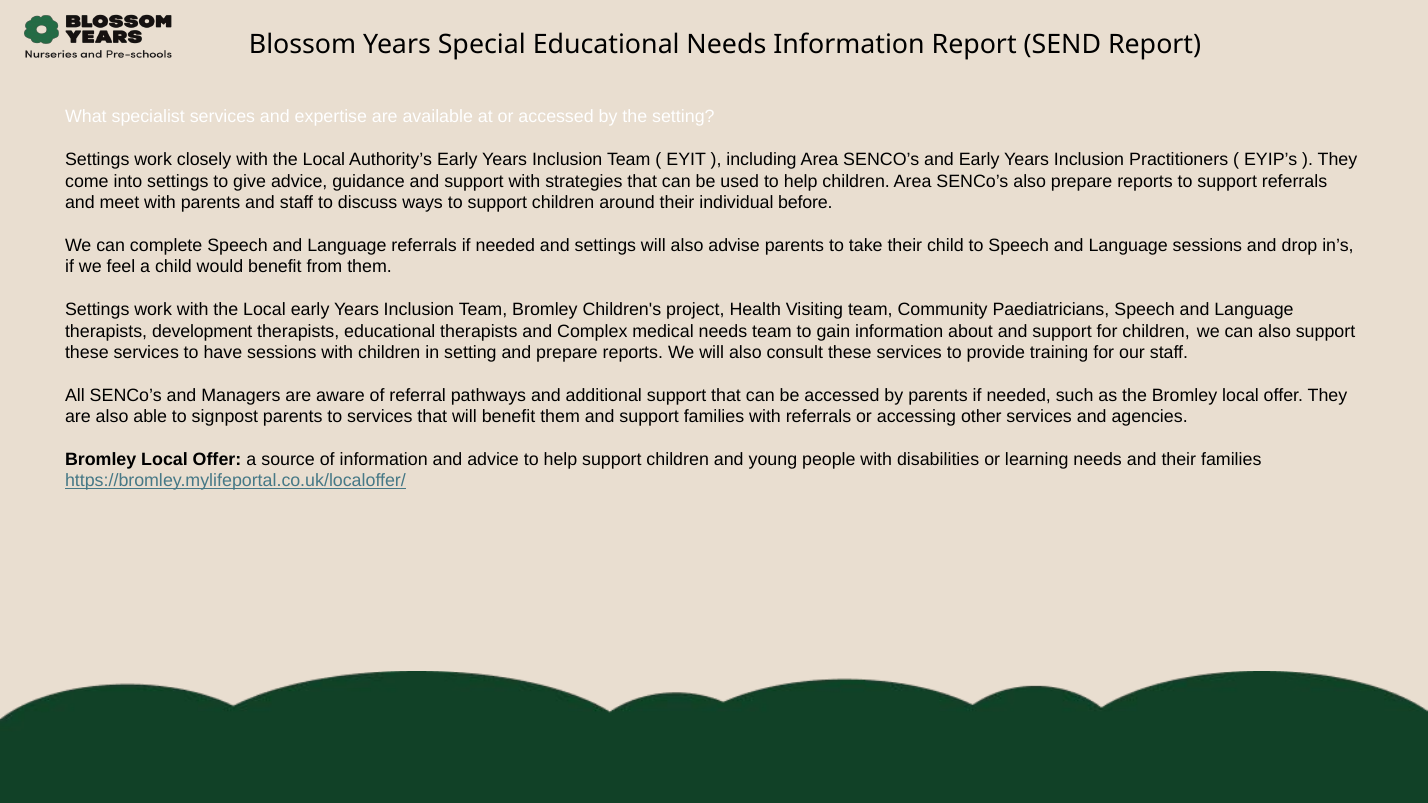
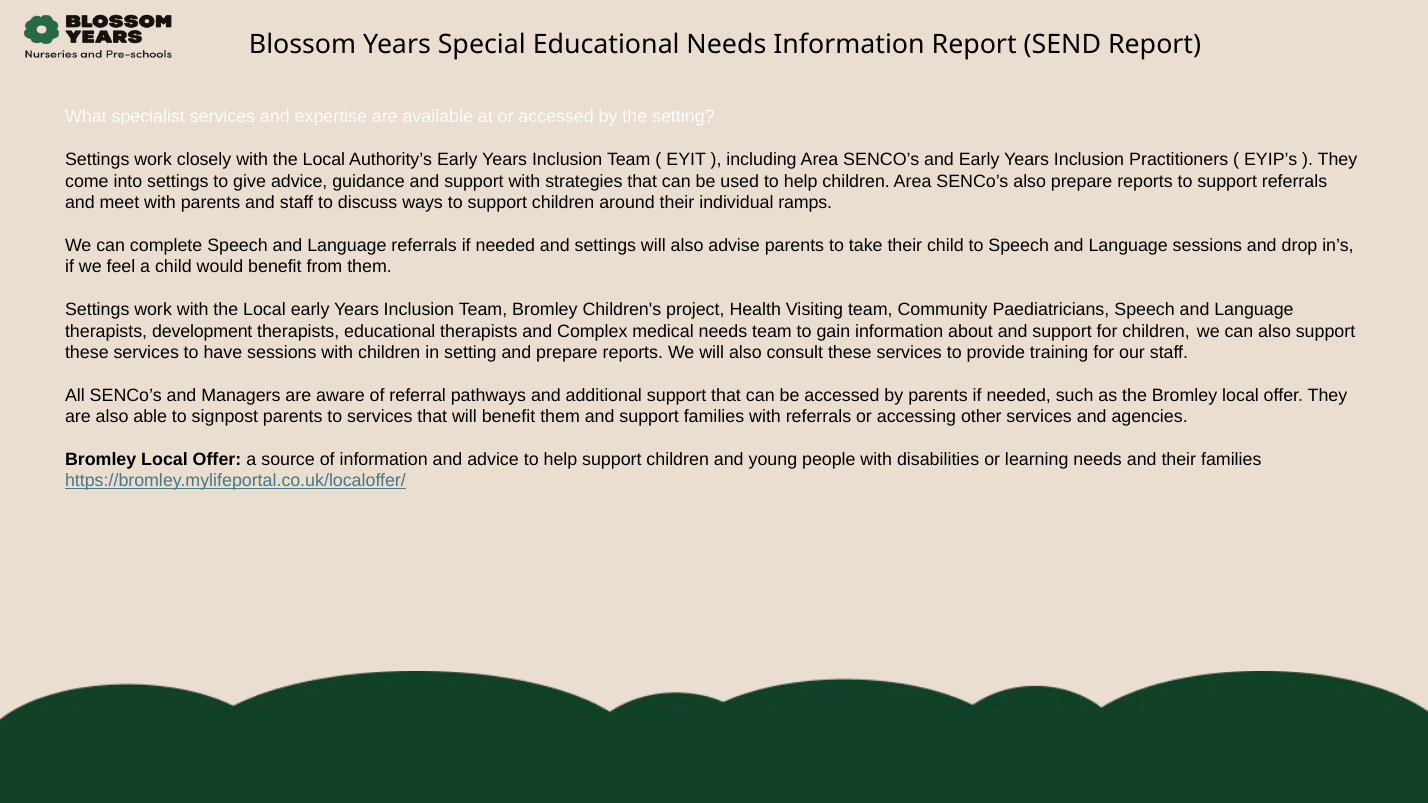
before: before -> ramps
